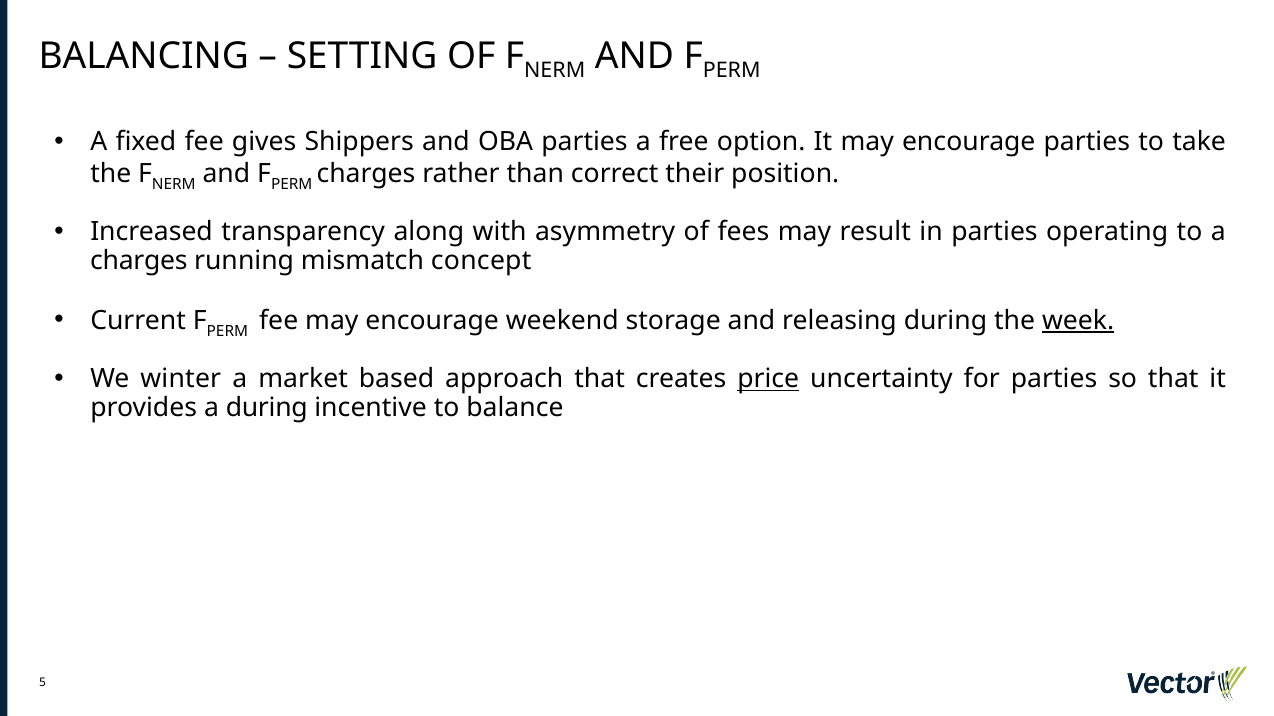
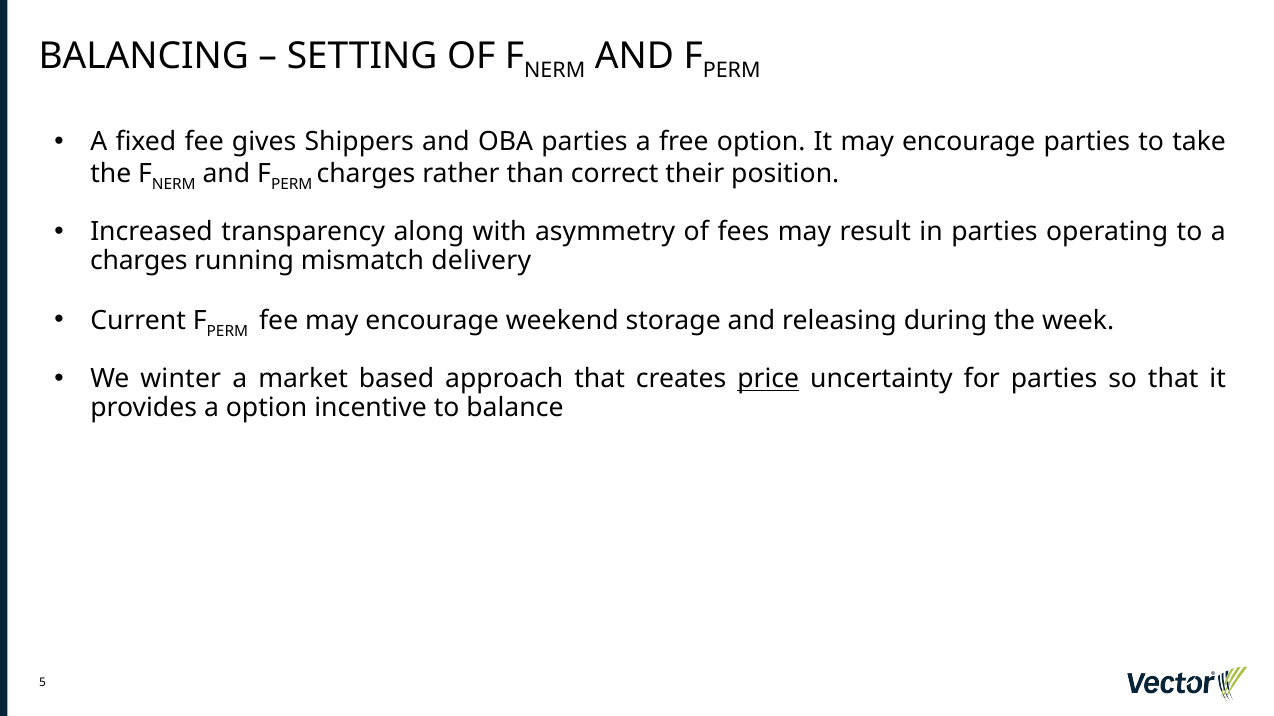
concept: concept -> delivery
week underline: present -> none
a during: during -> option
